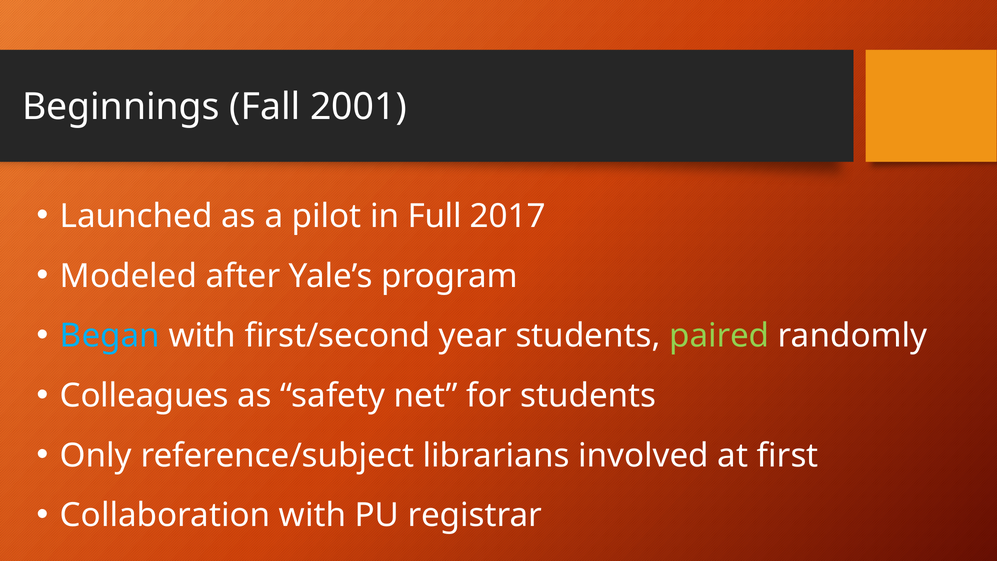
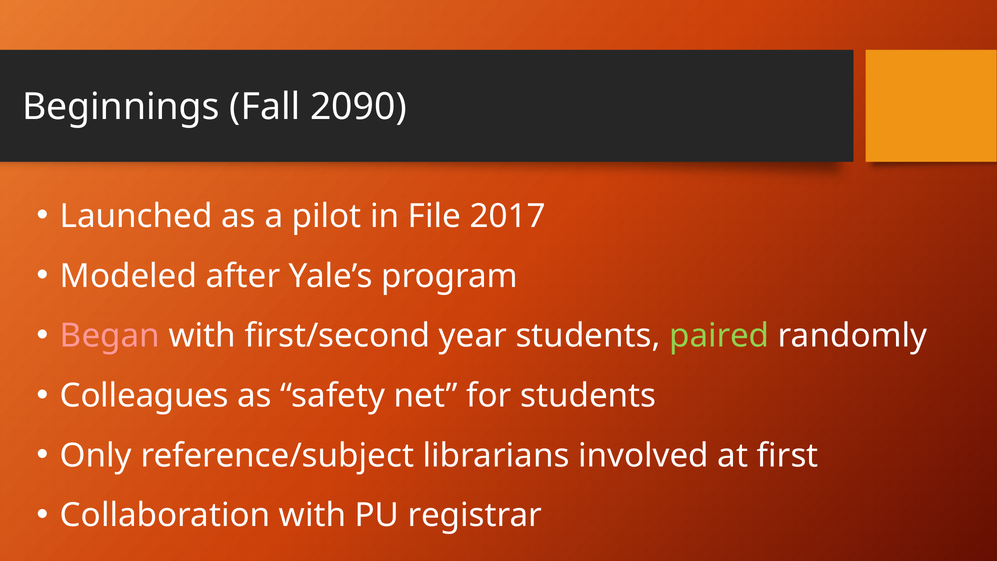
2001: 2001 -> 2090
Full: Full -> File
Began colour: light blue -> pink
